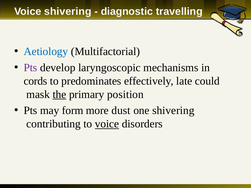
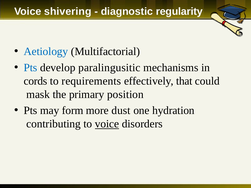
travelling: travelling -> regularity
Pts at (30, 68) colour: purple -> blue
laryngoscopic: laryngoscopic -> paralingusitic
predominates: predominates -> requirements
late: late -> that
the underline: present -> none
one shivering: shivering -> hydration
